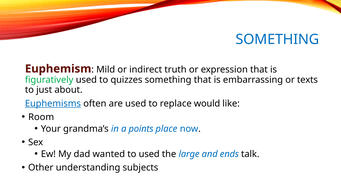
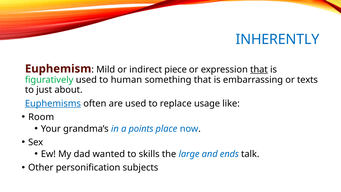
SOMETHING at (277, 39): SOMETHING -> INHERENTLY
truth: truth -> piece
that at (259, 69) underline: none -> present
quizzes: quizzes -> human
would: would -> usage
to used: used -> skills
understanding: understanding -> personification
